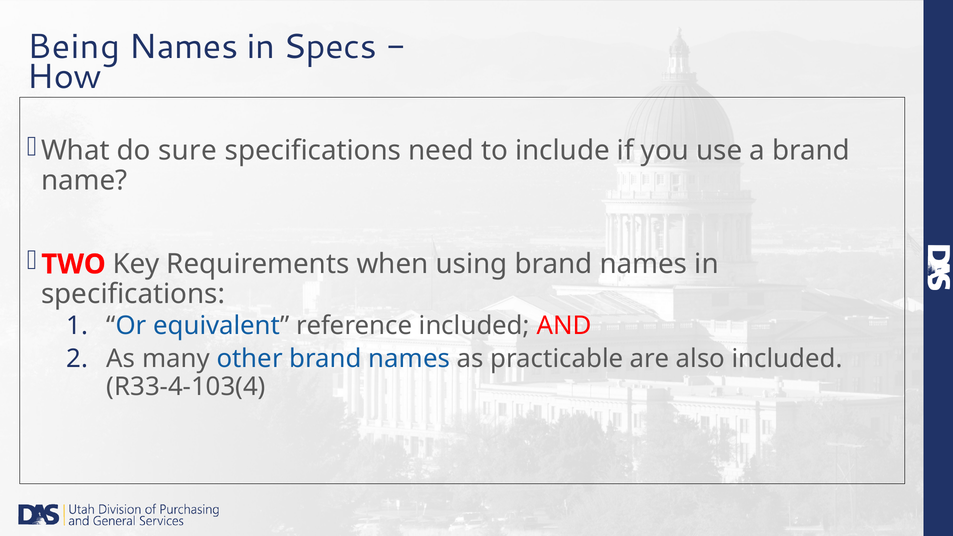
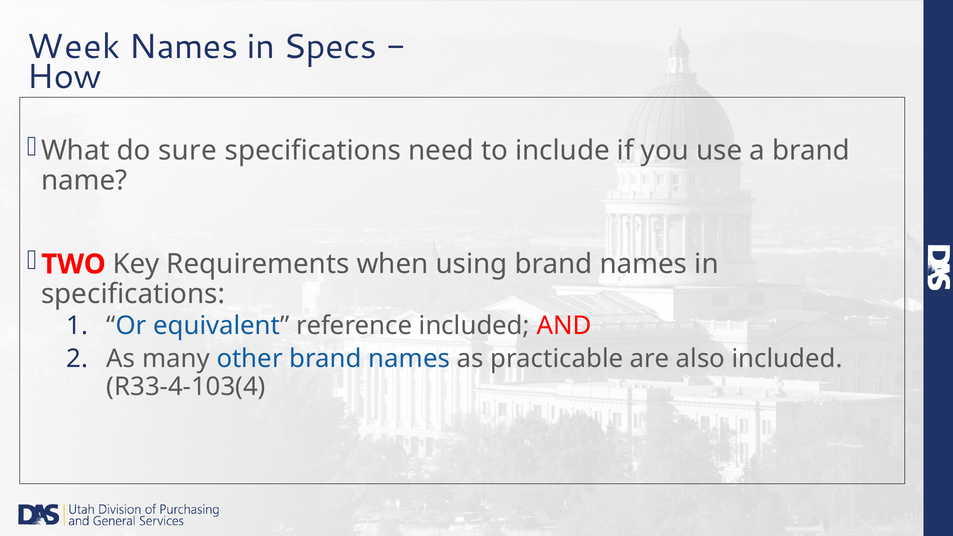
Being: Being -> Week
